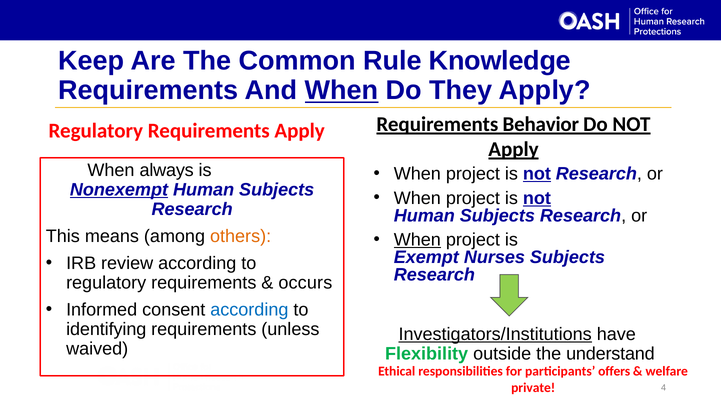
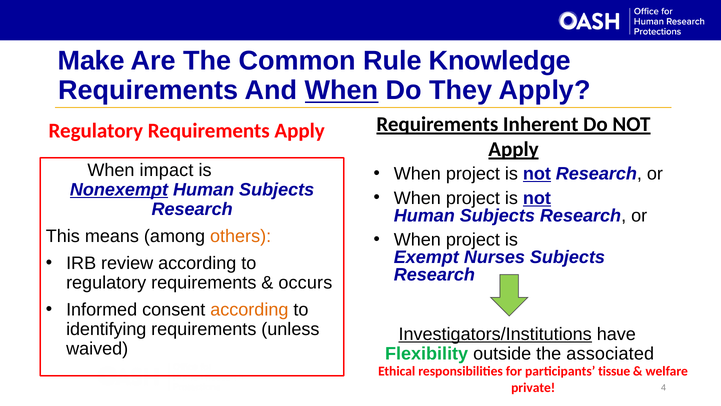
Keep: Keep -> Make
Behavior: Behavior -> Inherent
always: always -> impact
When at (417, 240) underline: present -> none
according at (249, 309) colour: blue -> orange
understand: understand -> associated
offers: offers -> tissue
